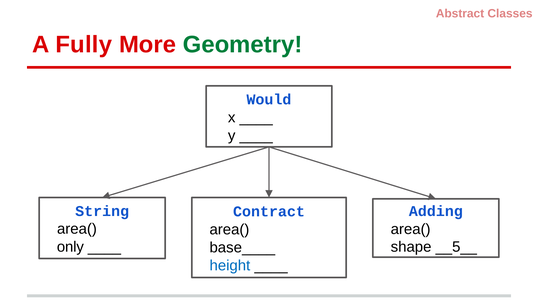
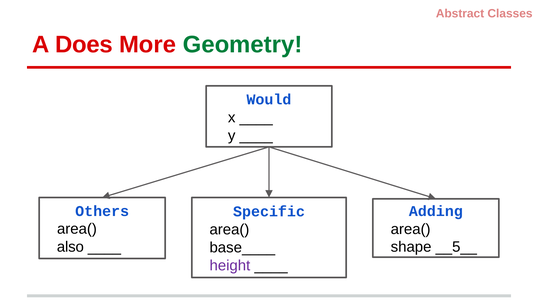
Fully: Fully -> Does
String: String -> Others
Contract: Contract -> Specific
only: only -> also
height colour: blue -> purple
